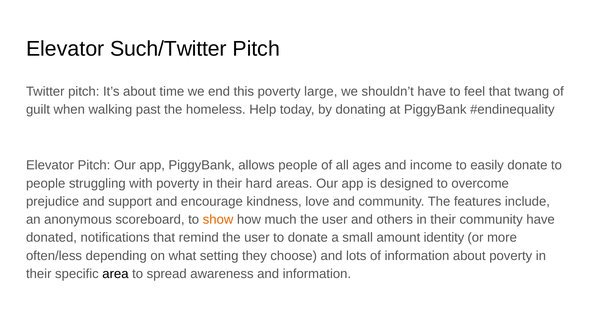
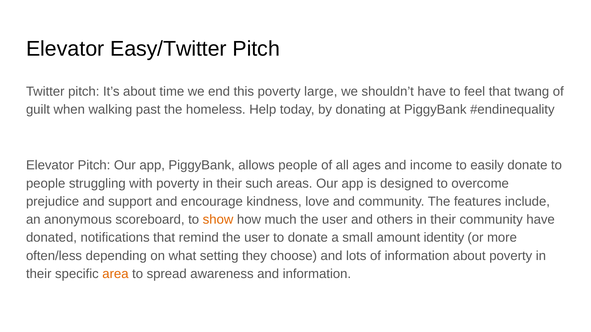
Such/Twitter: Such/Twitter -> Easy/Twitter
hard: hard -> such
area colour: black -> orange
